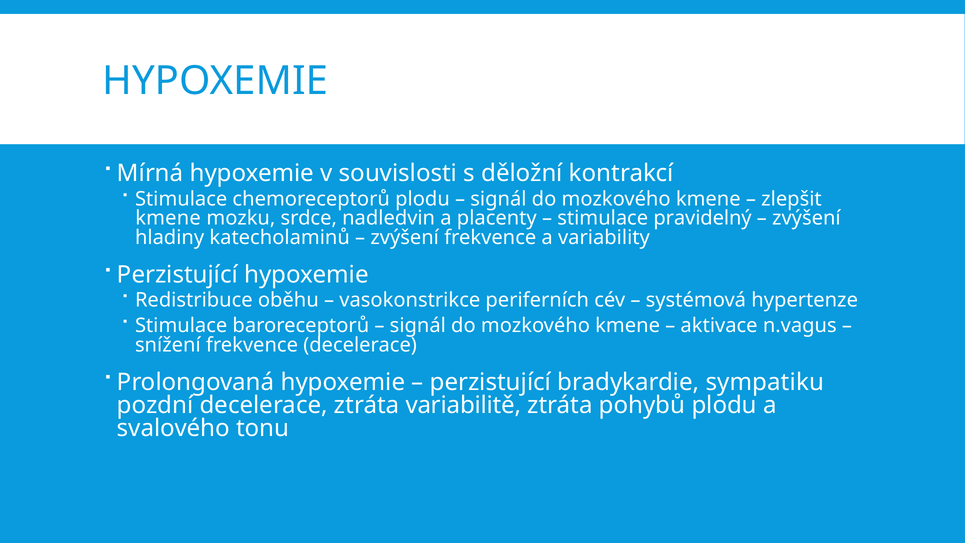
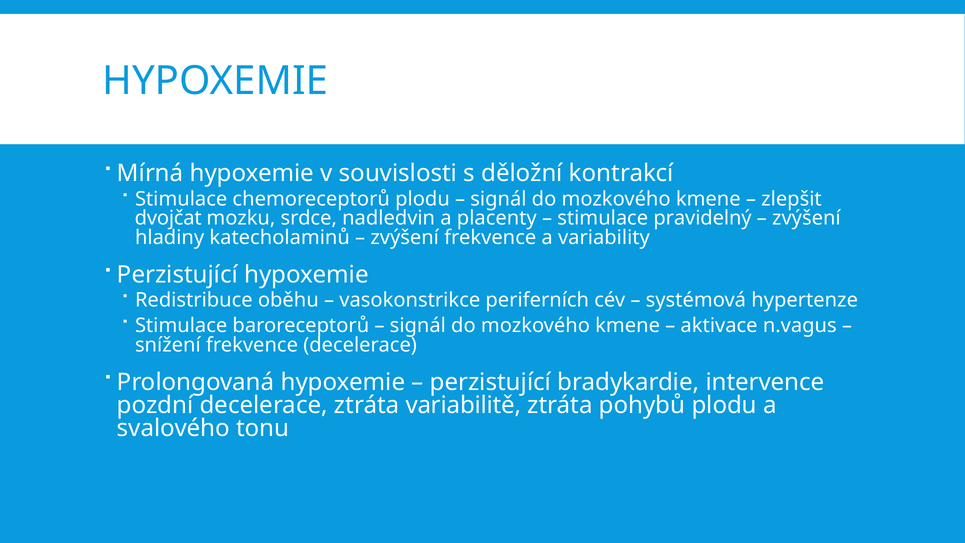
kmene at (168, 218): kmene -> dvojčat
sympatiku: sympatiku -> intervence
